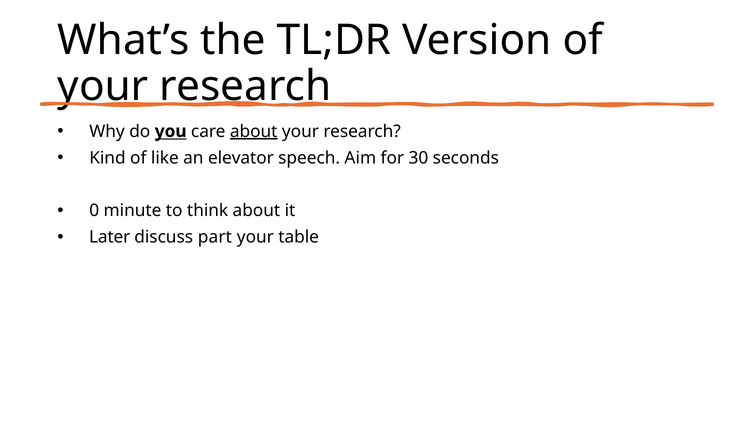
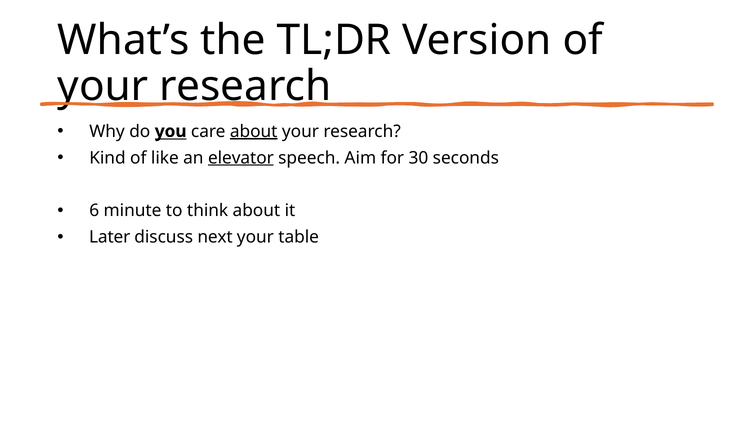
elevator underline: none -> present
0: 0 -> 6
part: part -> next
